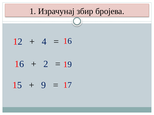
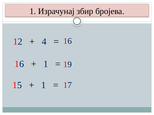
2 at (46, 64): 2 -> 1
9 at (44, 85): 9 -> 1
